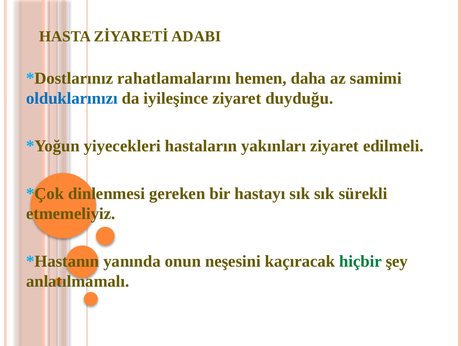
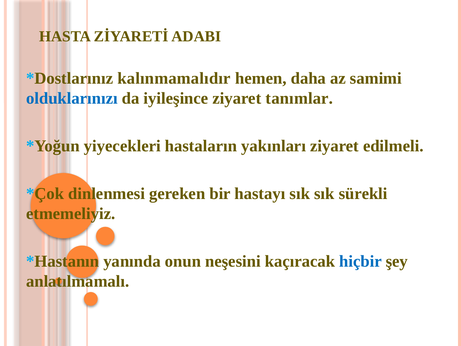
rahatlamalarını: rahatlamalarını -> kalınmamalıdır
duyduğu: duyduğu -> tanımlar
hiçbir colour: green -> blue
